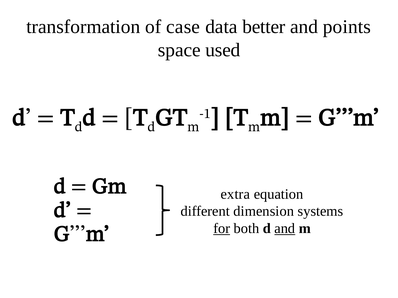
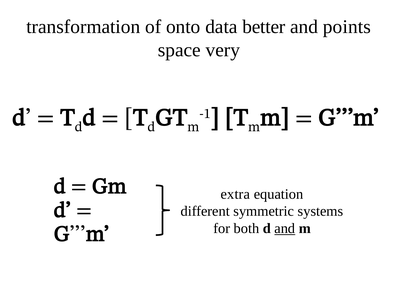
case: case -> onto
used: used -> very
dimension: dimension -> symmetric
for underline: present -> none
